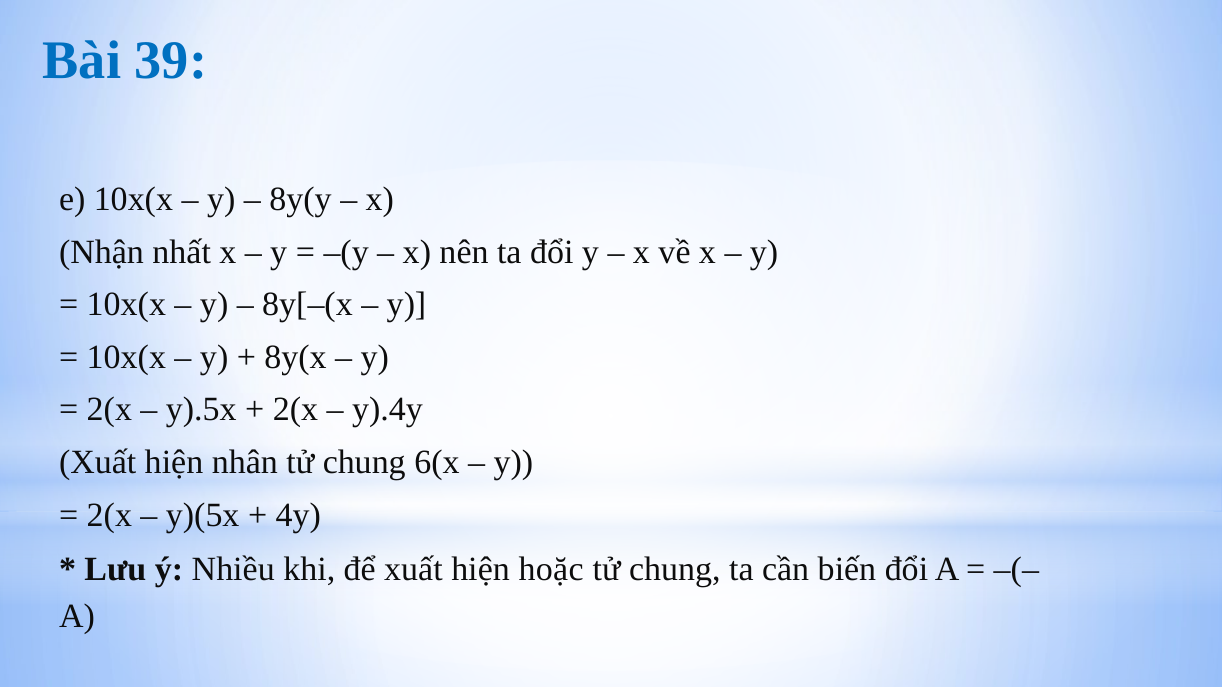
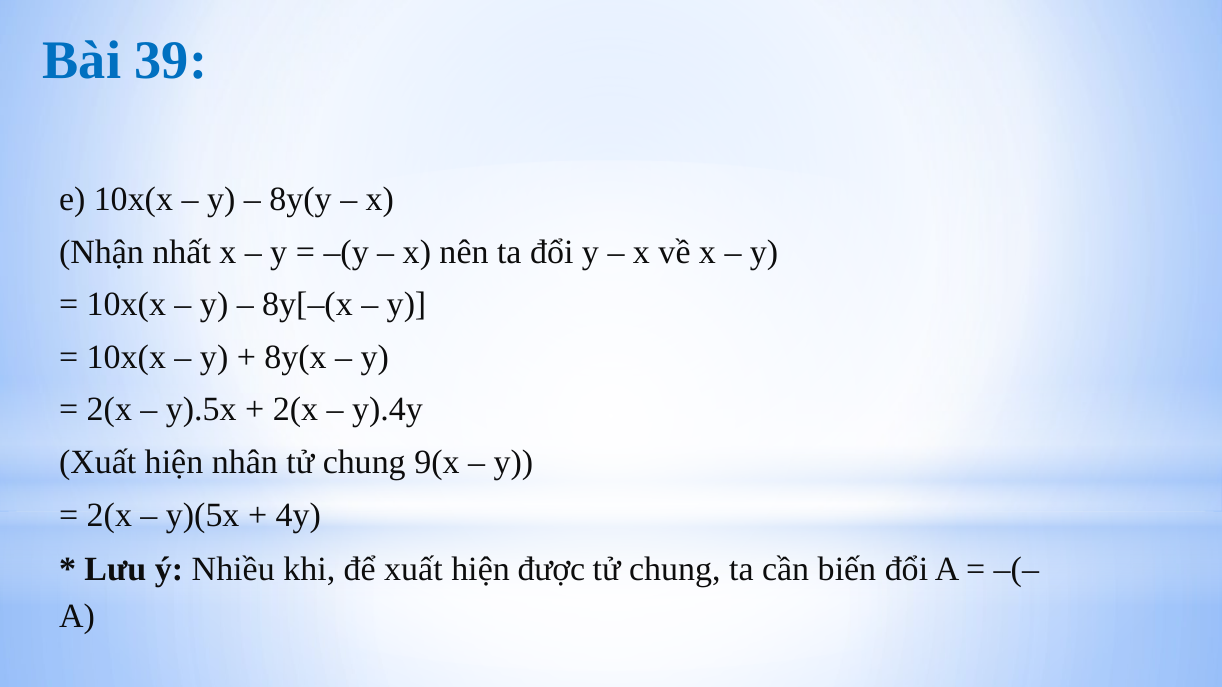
6(x: 6(x -> 9(x
hoặc: hoặc -> được
